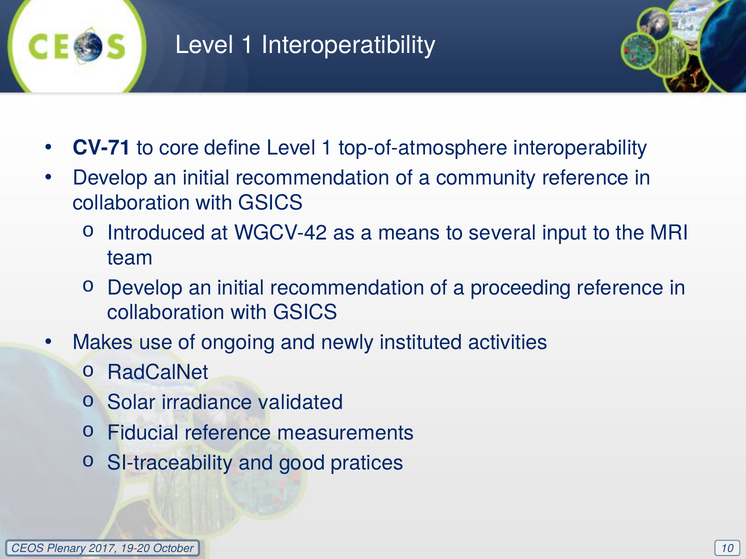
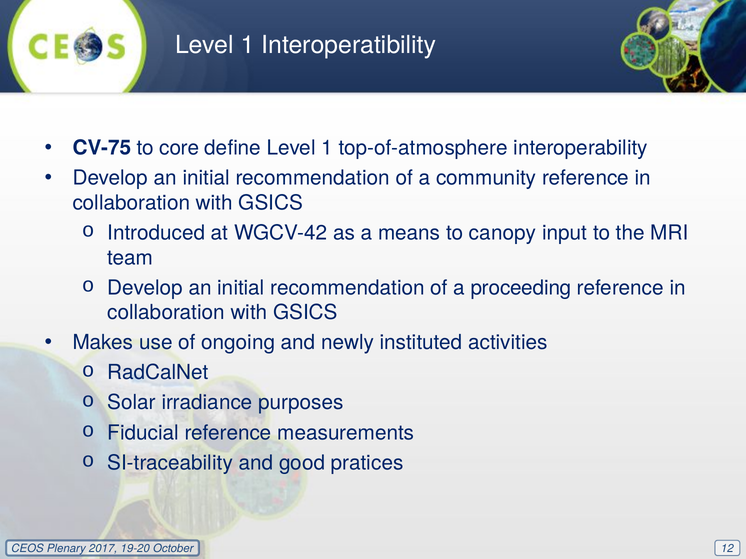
CV-71: CV-71 -> CV-75
several: several -> canopy
validated: validated -> purposes
10: 10 -> 12
